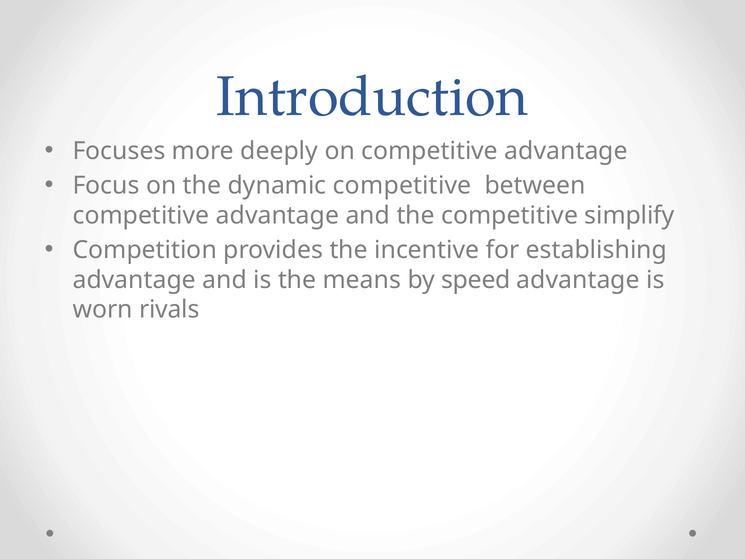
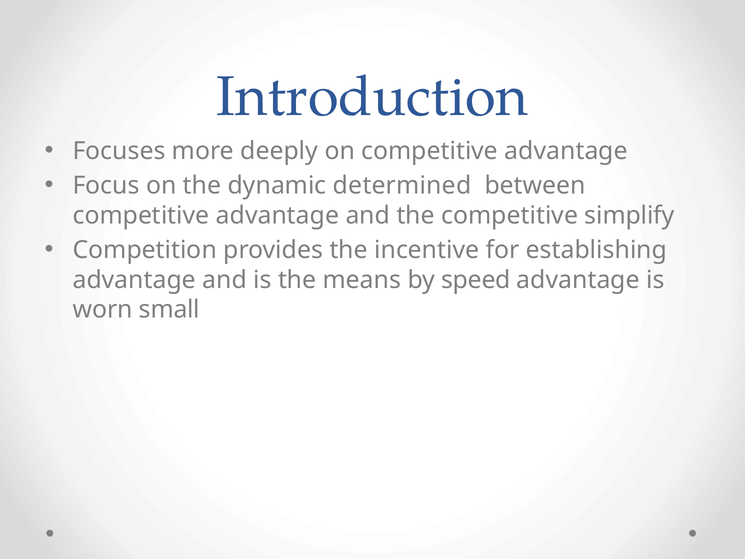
dynamic competitive: competitive -> determined
rivals: rivals -> small
